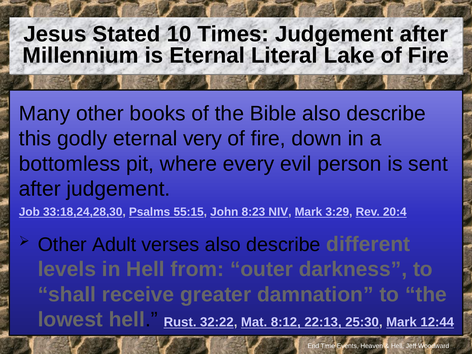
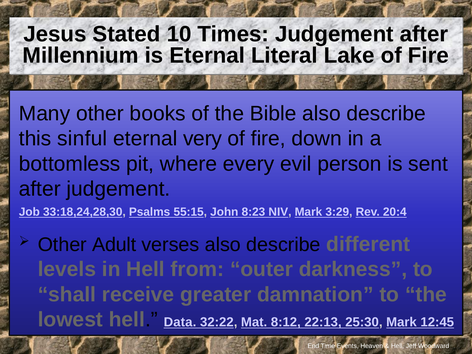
godly: godly -> sinful
Rust: Rust -> Data
12:44: 12:44 -> 12:45
